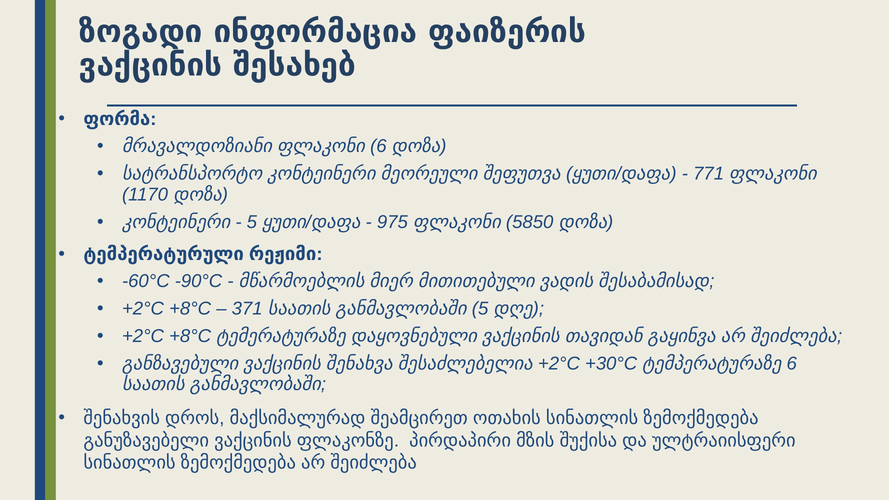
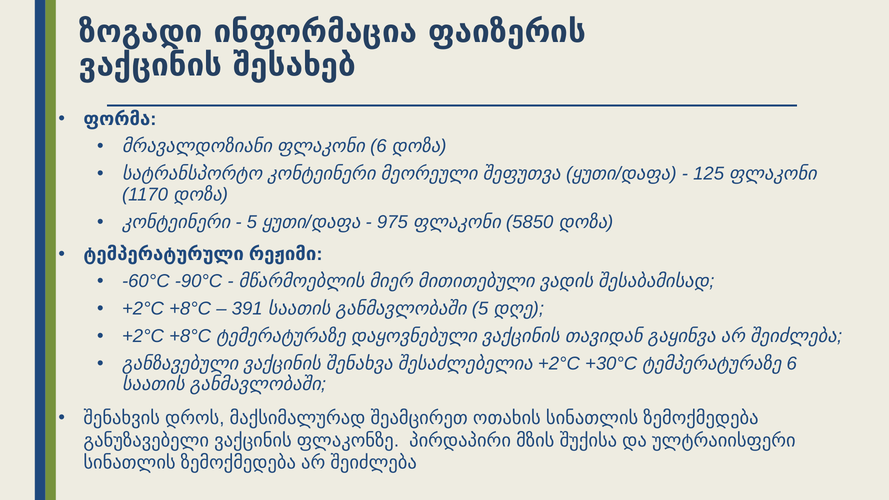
771: 771 -> 125
371: 371 -> 391
